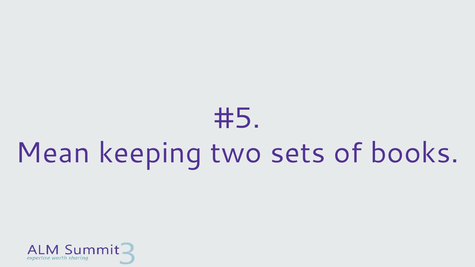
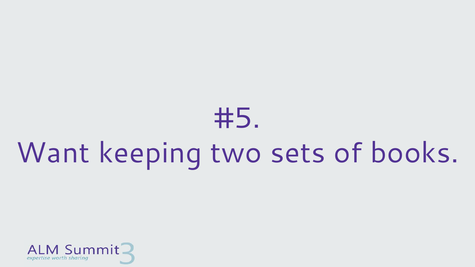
Mean: Mean -> Want
